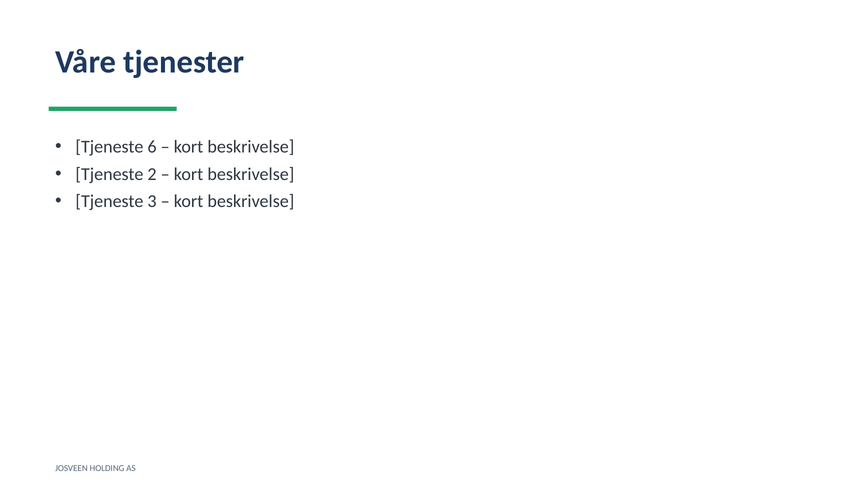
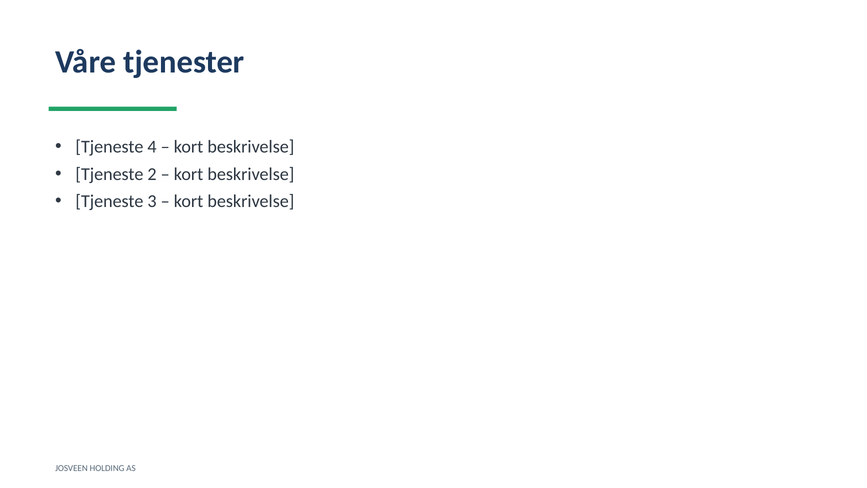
6: 6 -> 4
